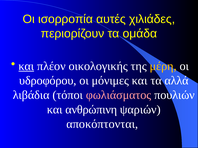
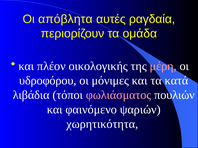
ισορροπία: ισορροπία -> απόβλητα
χιλιάδες: χιλιάδες -> ραγδαία
και at (26, 66) underline: present -> none
μέρη colour: yellow -> pink
αλλά: αλλά -> κατά
ανθρώπινη: ανθρώπινη -> φαινόμενο
αποκόπτονται: αποκόπτονται -> χωρητικότητα
